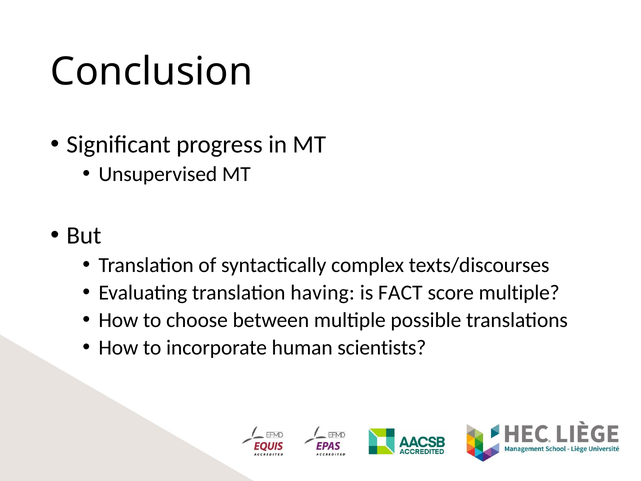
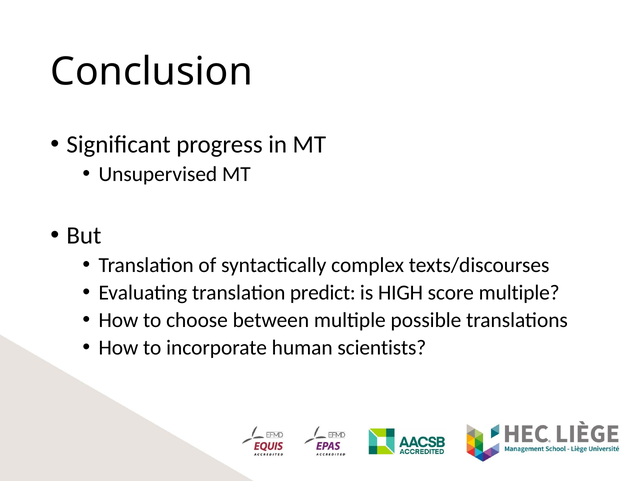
having: having -> predict
FACT: FACT -> HIGH
